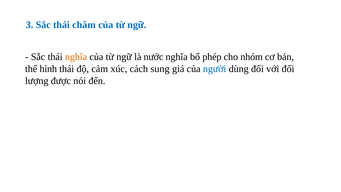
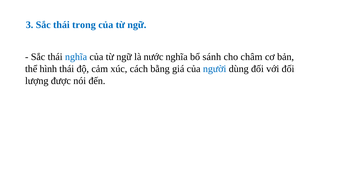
châm: châm -> trong
nghĩa at (76, 57) colour: orange -> blue
phép: phép -> sánh
nhóm: nhóm -> châm
sung: sung -> bằng
